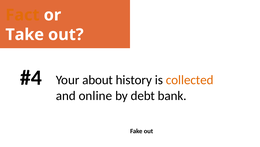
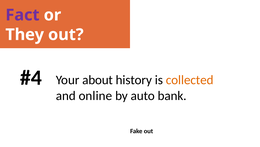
Fact colour: orange -> purple
Take: Take -> They
debt: debt -> auto
